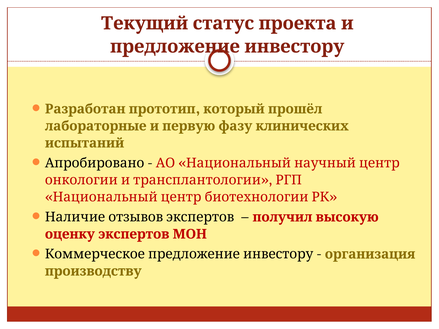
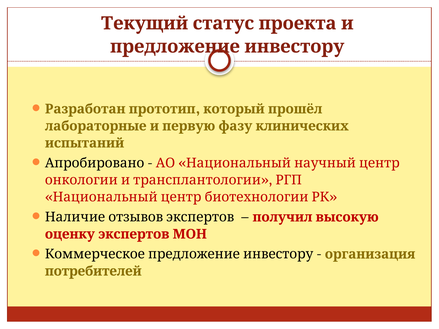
производству: производству -> потребителей
